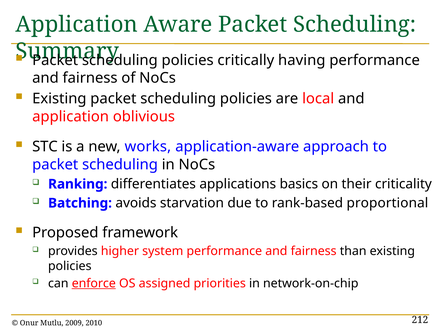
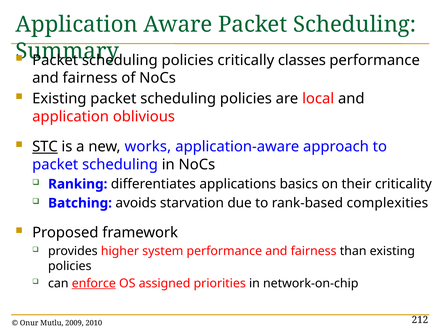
having: having -> classes
STC underline: none -> present
proportional: proportional -> complexities
